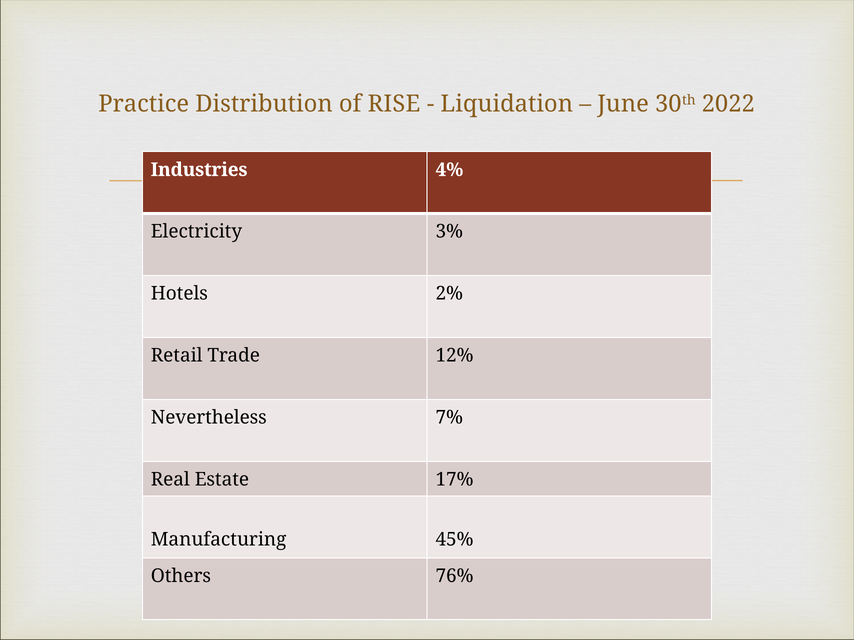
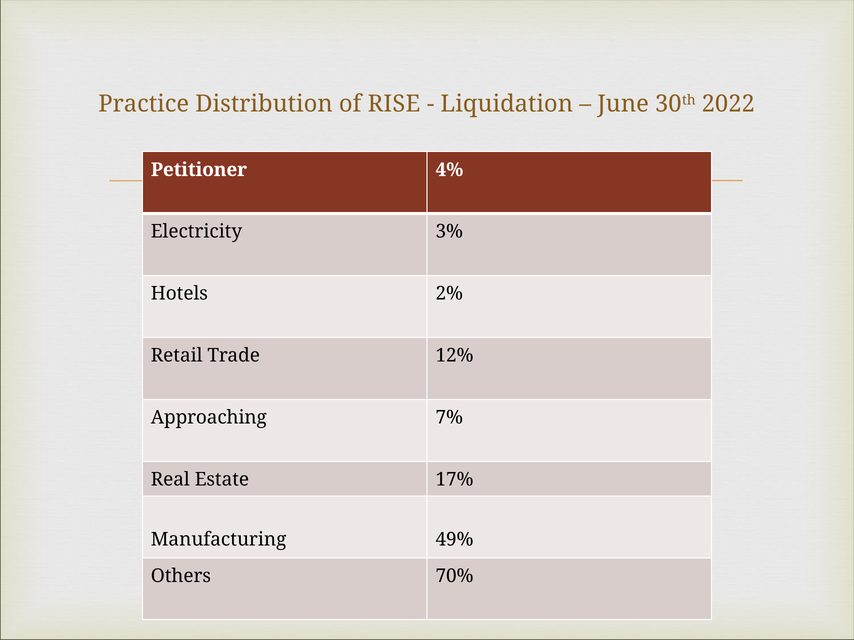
Industries: Industries -> Petitioner
Nevertheless: Nevertheless -> Approaching
45%: 45% -> 49%
76%: 76% -> 70%
